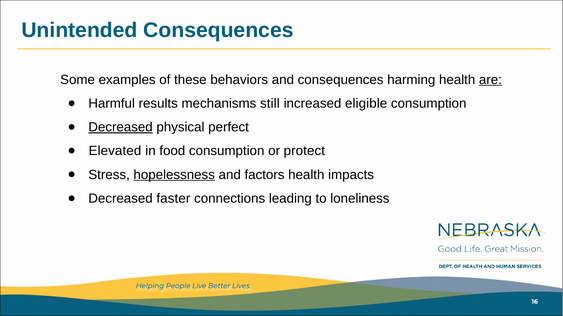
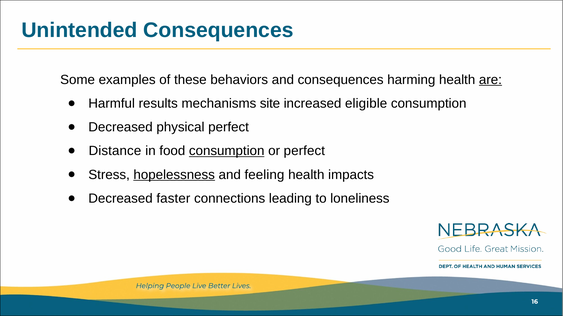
still: still -> site
Decreased at (121, 127) underline: present -> none
Elevated: Elevated -> Distance
consumption at (227, 151) underline: none -> present
or protect: protect -> perfect
factors: factors -> feeling
